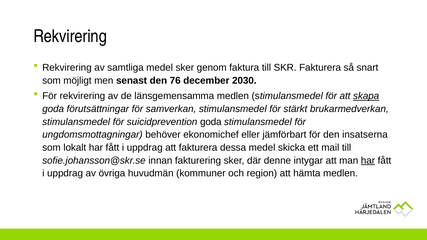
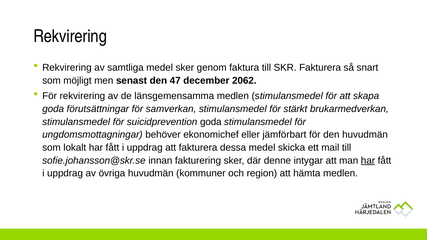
76: 76 -> 47
2030: 2030 -> 2062
skapa underline: present -> none
den insatserna: insatserna -> huvudmän
